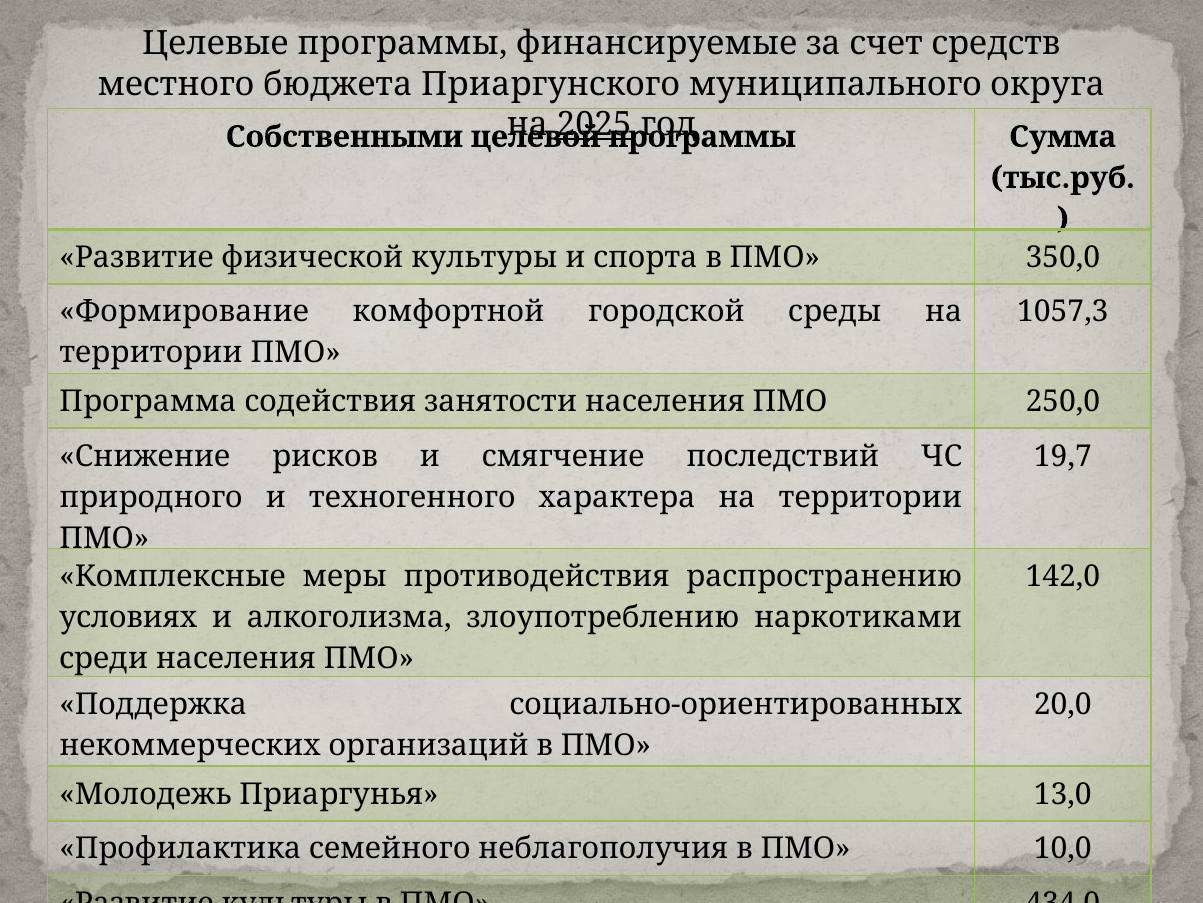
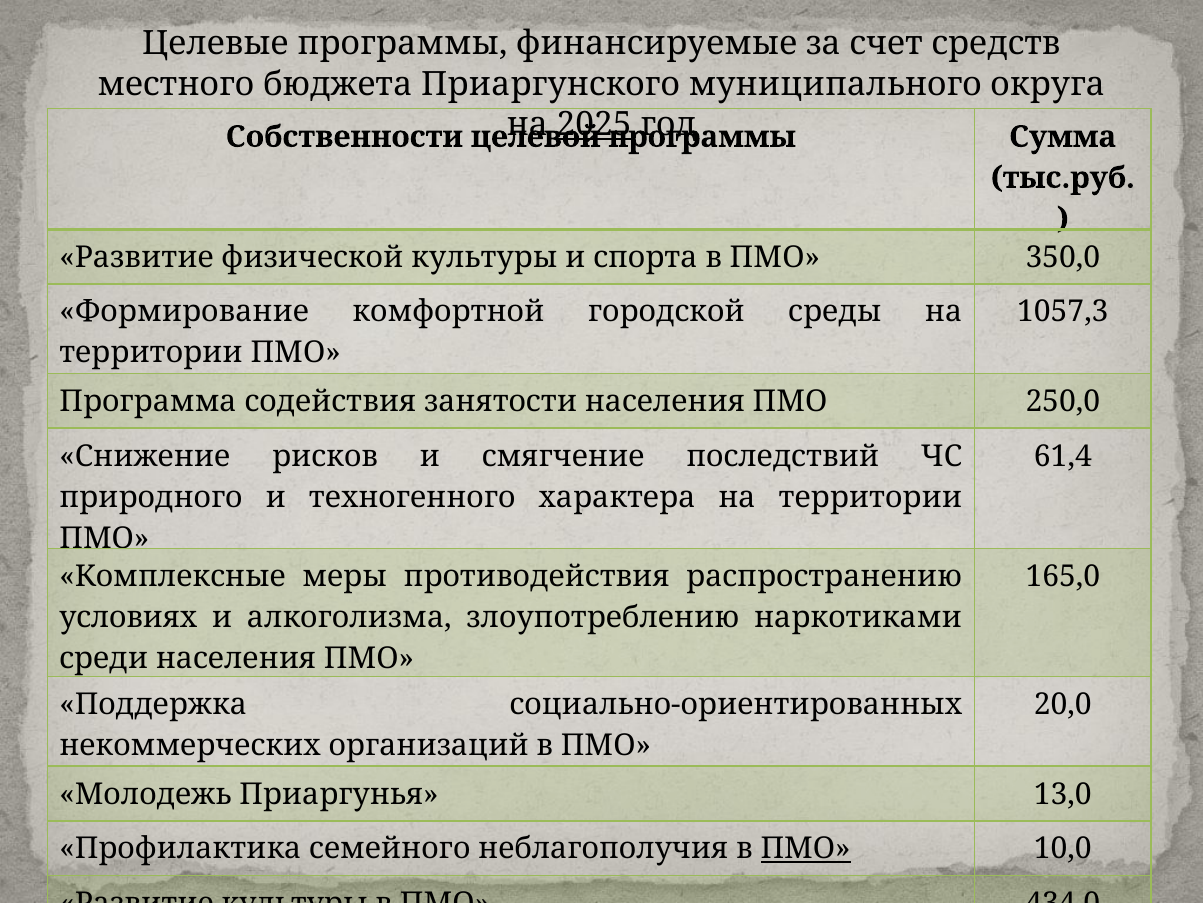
Собственными: Собственными -> Собственности
19,7: 19,7 -> 61,4
142,0: 142,0 -> 165,0
ПМО at (806, 848) underline: none -> present
